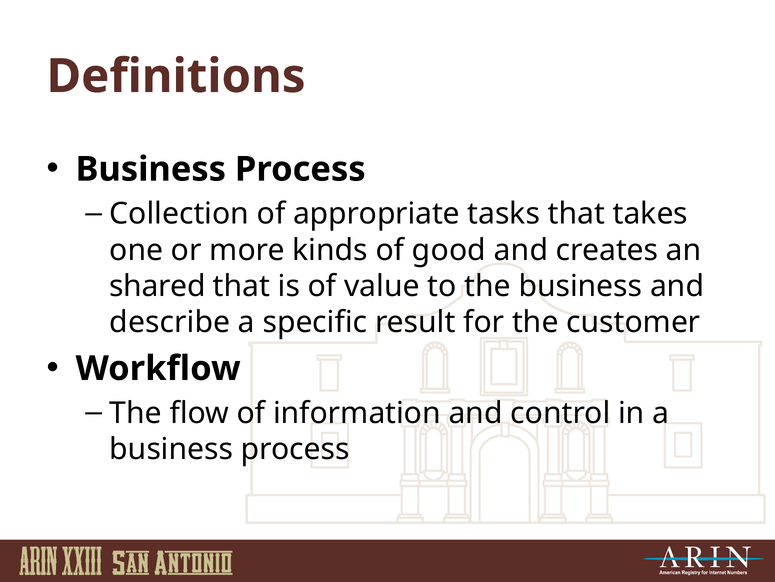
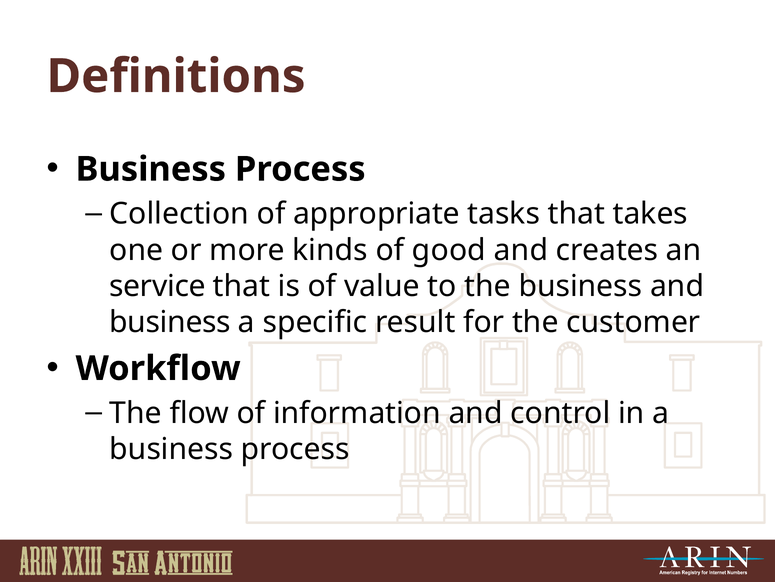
shared: shared -> service
describe at (170, 322): describe -> business
